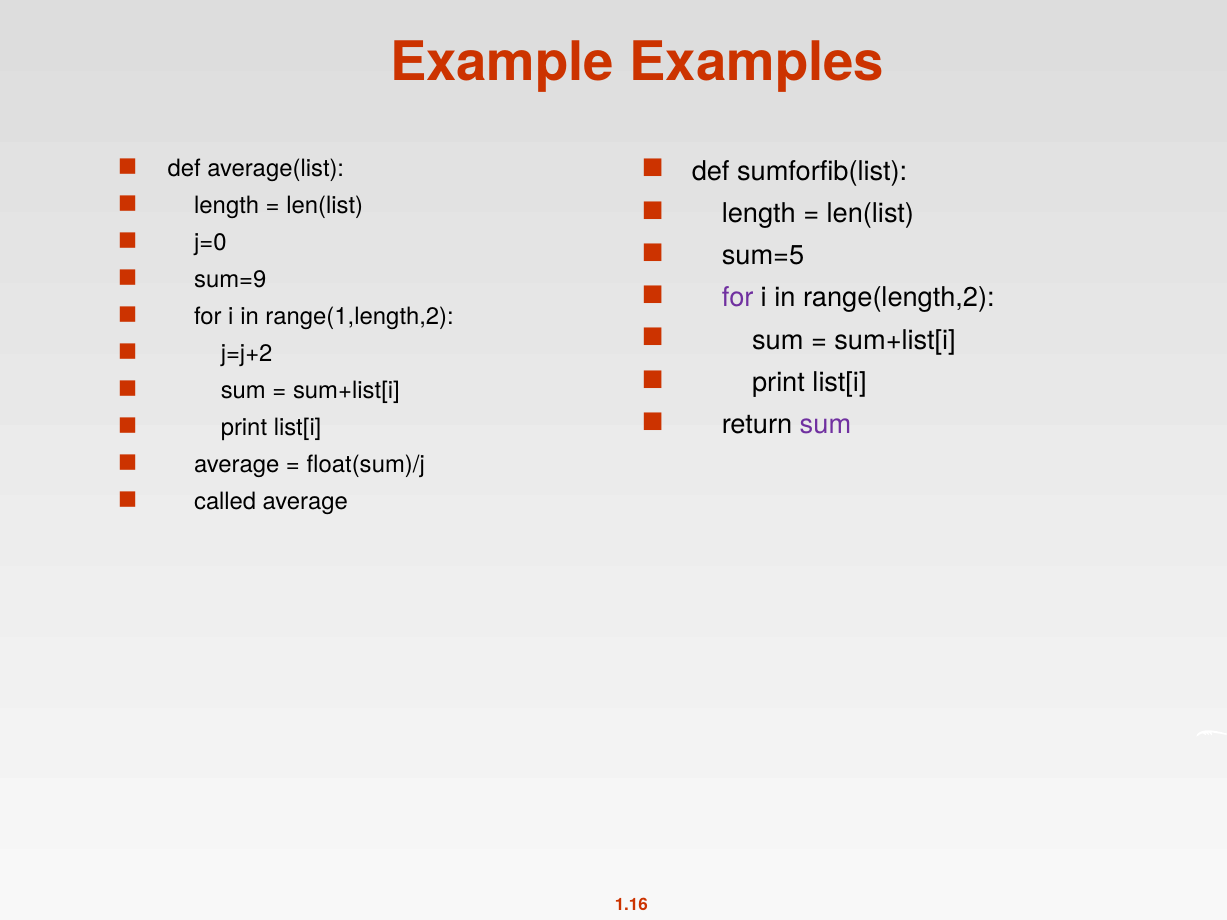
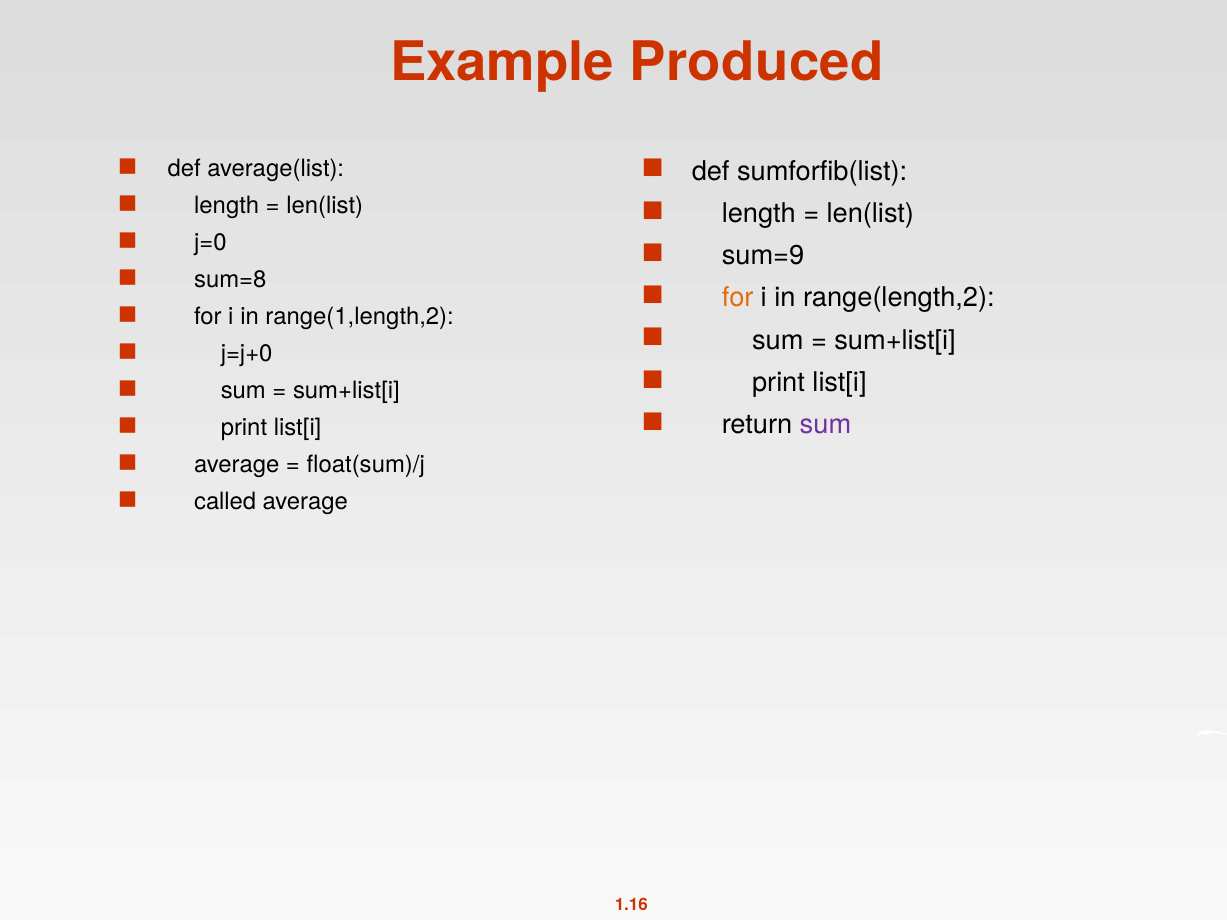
Examples: Examples -> Produced
sum=5: sum=5 -> sum=9
sum=9: sum=9 -> sum=8
for at (738, 298) colour: purple -> orange
j=j+2: j=j+2 -> j=j+0
